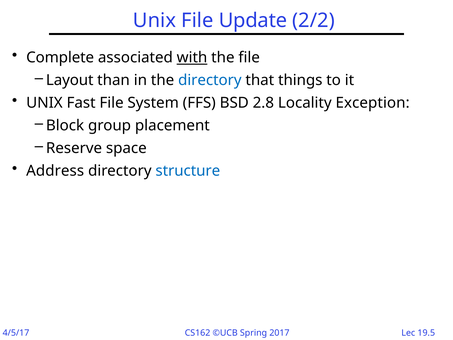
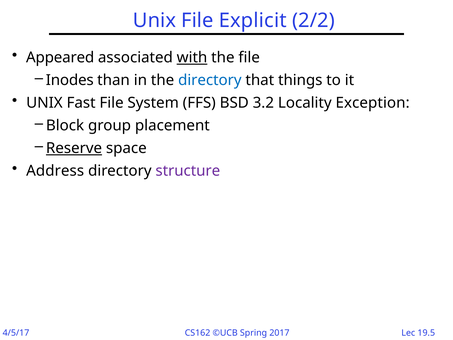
Update: Update -> Explicit
Complete: Complete -> Appeared
Layout: Layout -> Inodes
2.8: 2.8 -> 3.2
Reserve underline: none -> present
structure colour: blue -> purple
